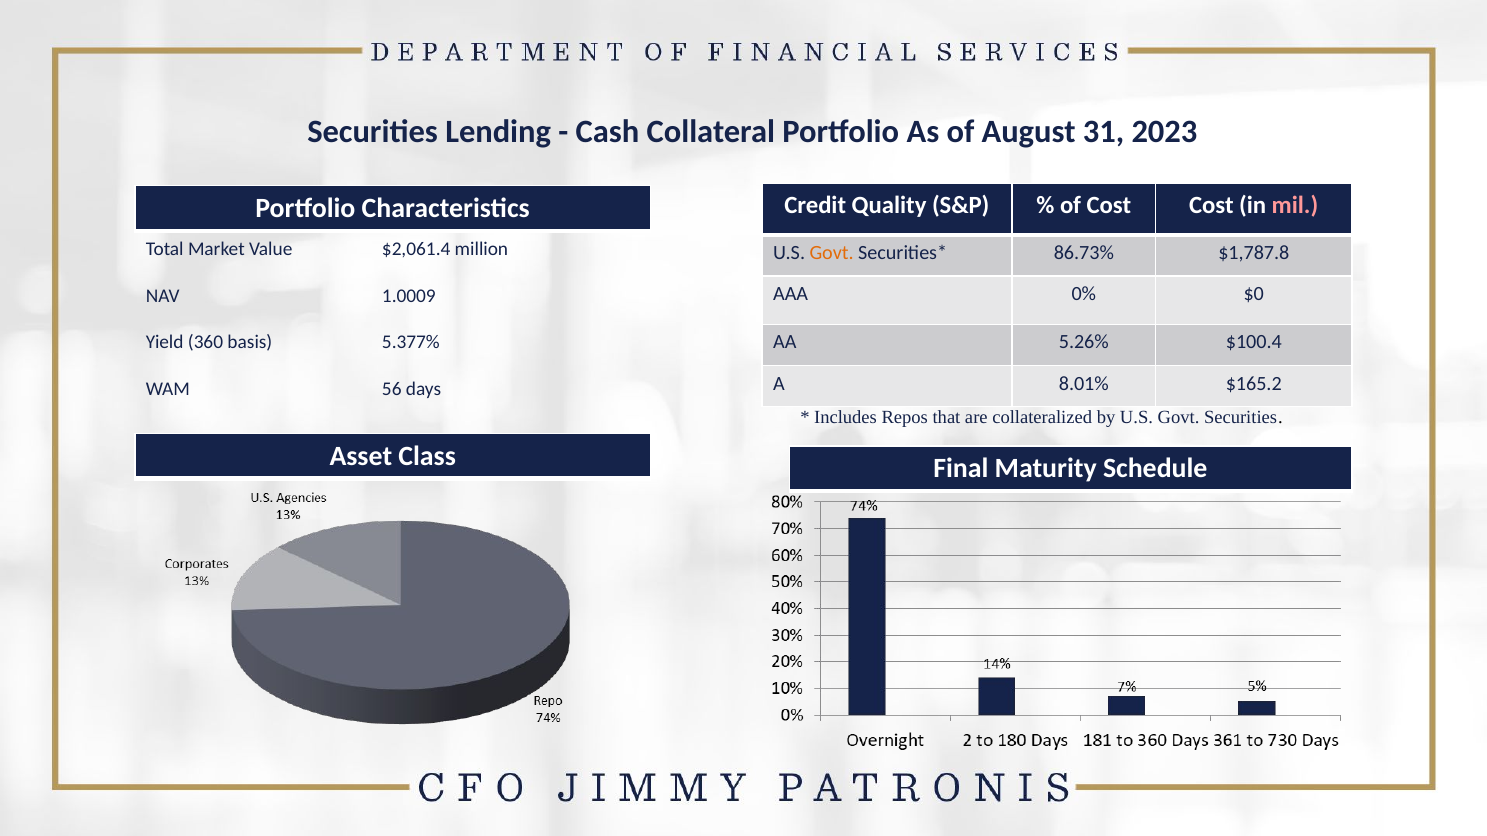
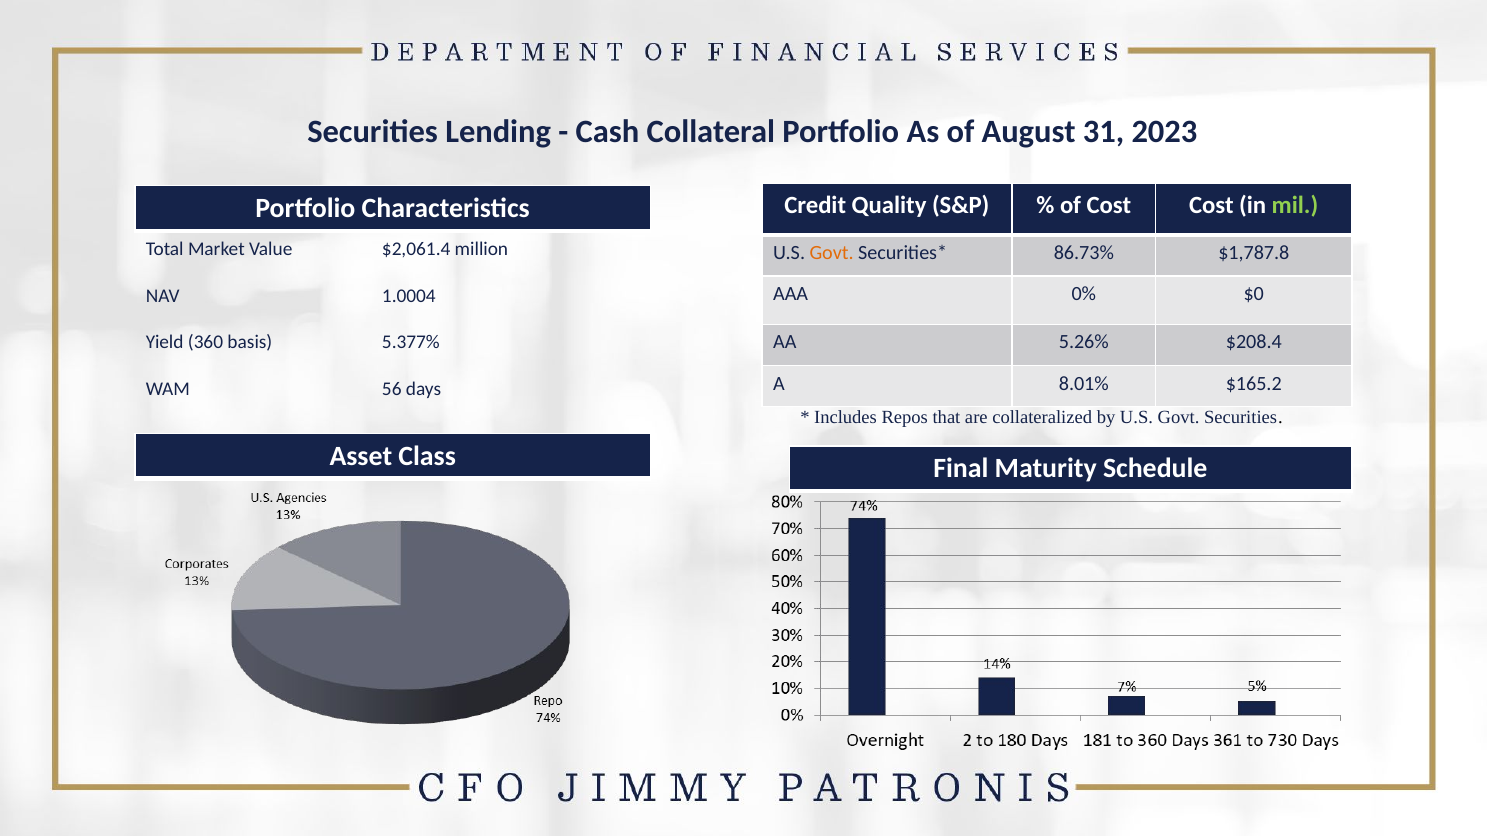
mil colour: pink -> light green
1.0009: 1.0009 -> 1.0004
$100.4: $100.4 -> $208.4
